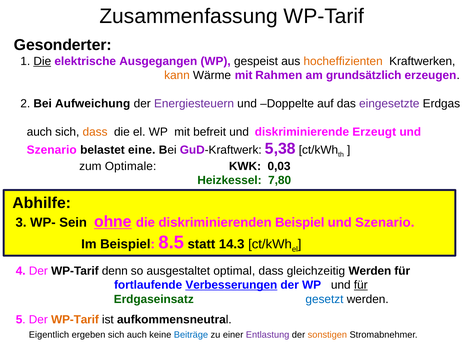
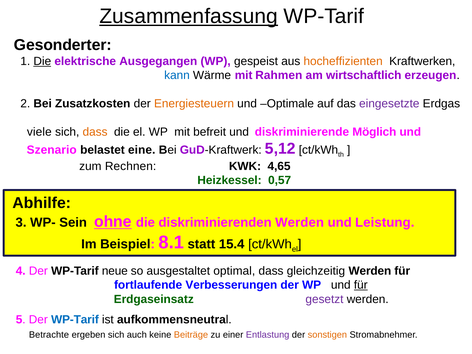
Zusammenfassung underline: none -> present
kann colour: orange -> blue
grundsätzlich: grundsätzlich -> wirtschaftlich
Aufweichung: Aufweichung -> Zusatzkosten
Energiesteuern colour: purple -> orange
Doppelte: Doppelte -> Optimale
auch at (39, 132): auch -> viele
Erzeugt: Erzeugt -> Möglich
5,38: 5,38 -> 5,12
Optimale: Optimale -> Rechnen
0,03: 0,03 -> 4,65
7,80: 7,80 -> 0,57
diskriminierenden Beispiel: Beispiel -> Werden
Szenario at (385, 223): Szenario -> Leistung
8.5: 8.5 -> 8.1
14.3: 14.3 -> 15.4
denn: denn -> neue
Verbesserungen underline: present -> none
gesetzt colour: blue -> purple
WP-Tarif at (75, 320) colour: orange -> blue
Eigentlich: Eigentlich -> Betrachte
Beiträge colour: blue -> orange
